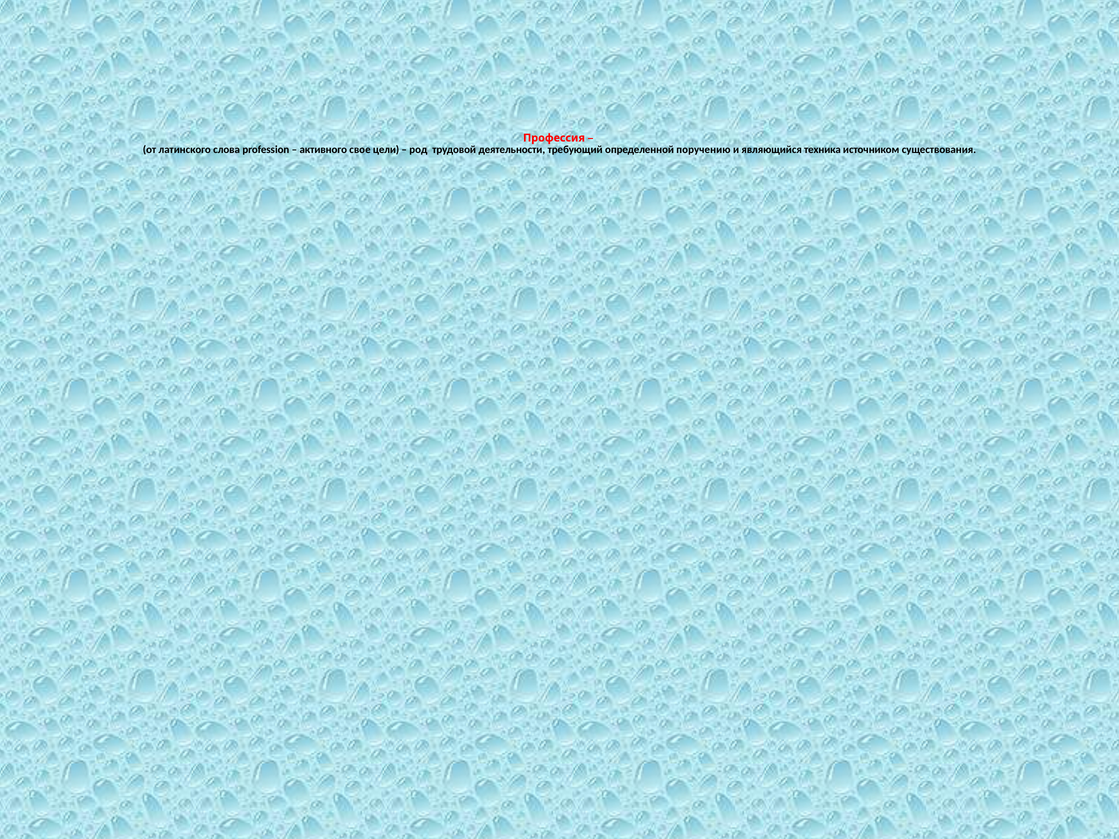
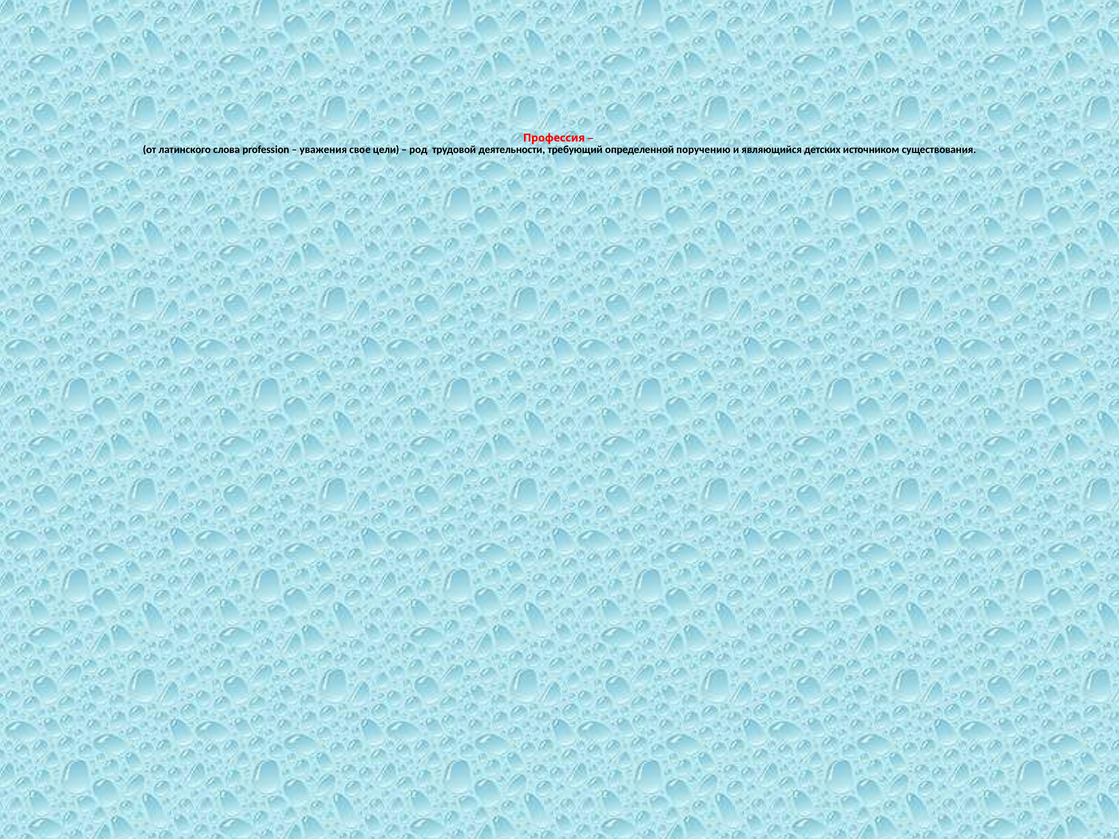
активного: активного -> уважения
техника: техника -> детских
